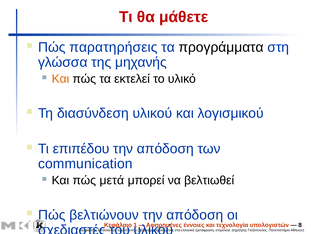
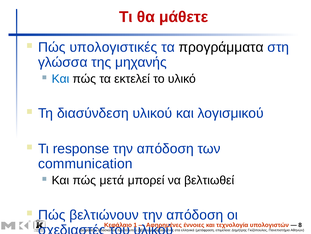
παρατηρήσεις: παρατηρήσεις -> υπολογιστικές
Και at (60, 79) colour: orange -> blue
επιπέδου: επιπέδου -> response
